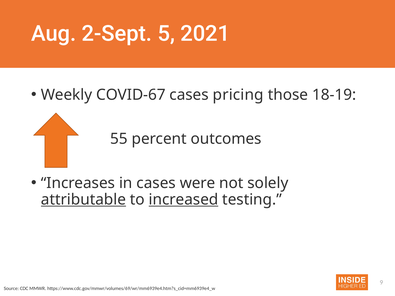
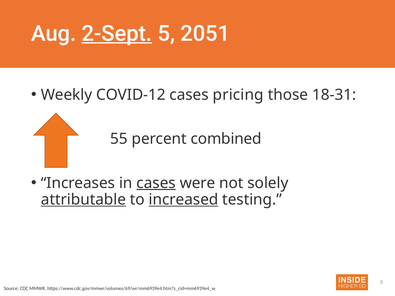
2-Sept underline: none -> present
2021: 2021 -> 2051
COVID-67: COVID-67 -> COVID-12
18-19: 18-19 -> 18-31
outcomes: outcomes -> combined
cases at (156, 183) underline: none -> present
